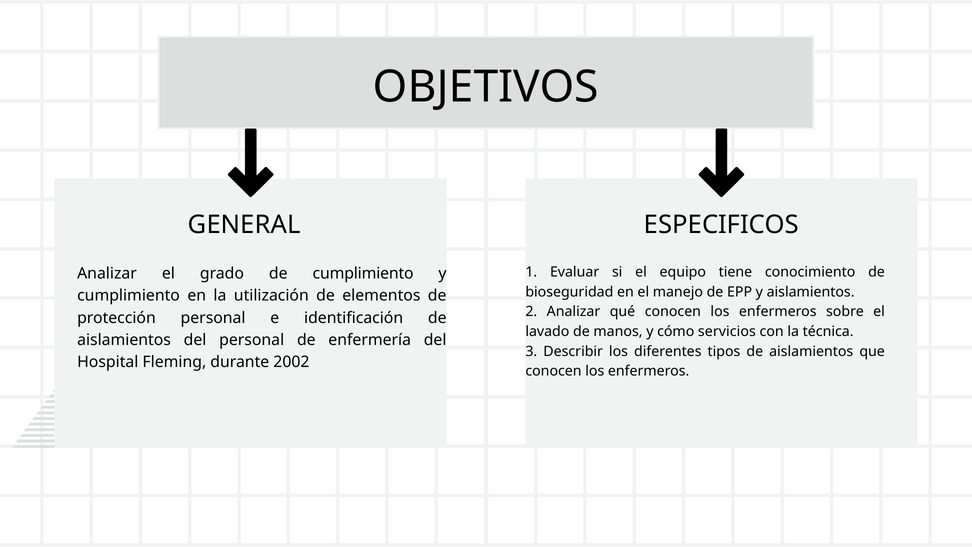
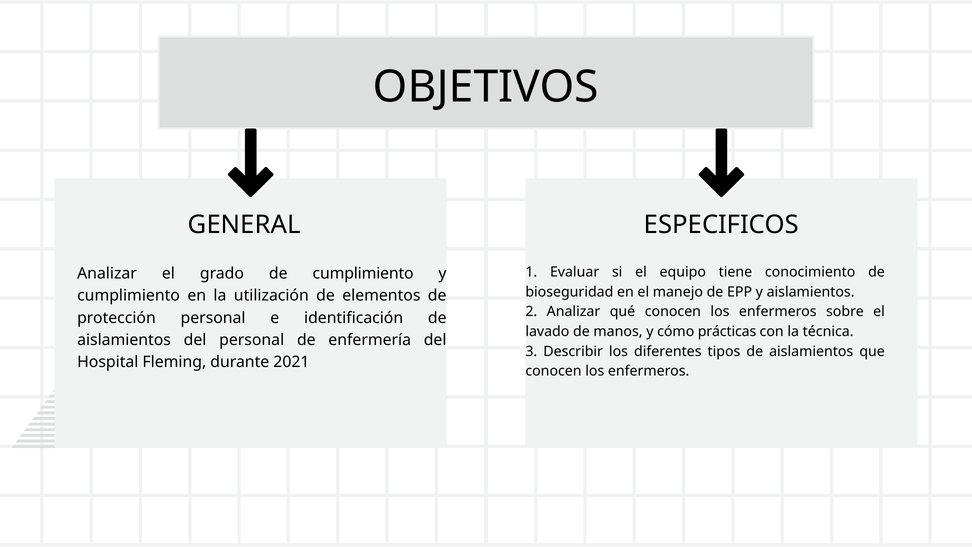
servicios: servicios -> prácticas
2002: 2002 -> 2021
